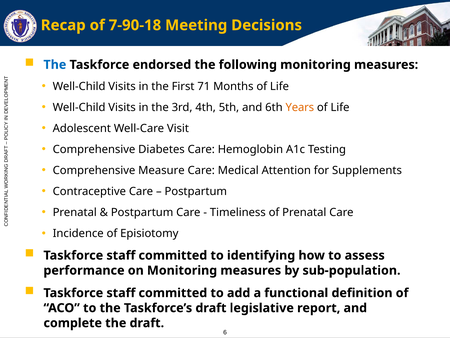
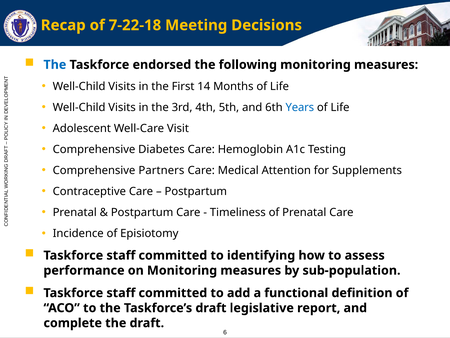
7-90-18: 7-90-18 -> 7-22-18
71: 71 -> 14
Years colour: orange -> blue
Measure: Measure -> Partners
